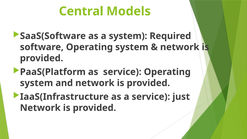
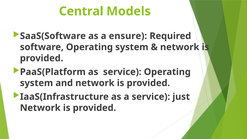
a system: system -> ensure
